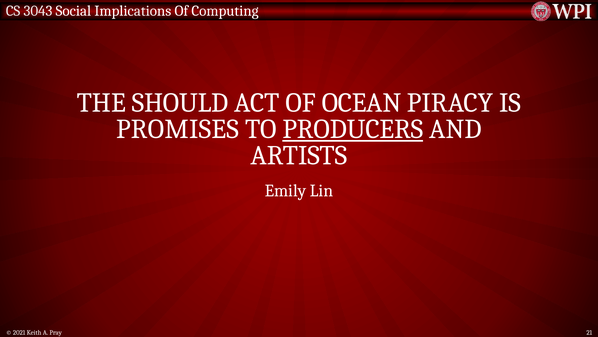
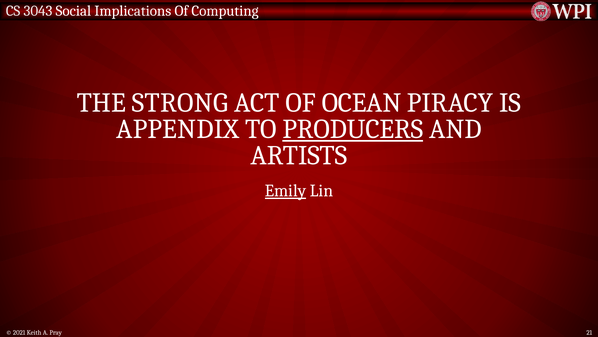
SHOULD: SHOULD -> STRONG
PROMISES: PROMISES -> APPENDIX
Emily underline: none -> present
